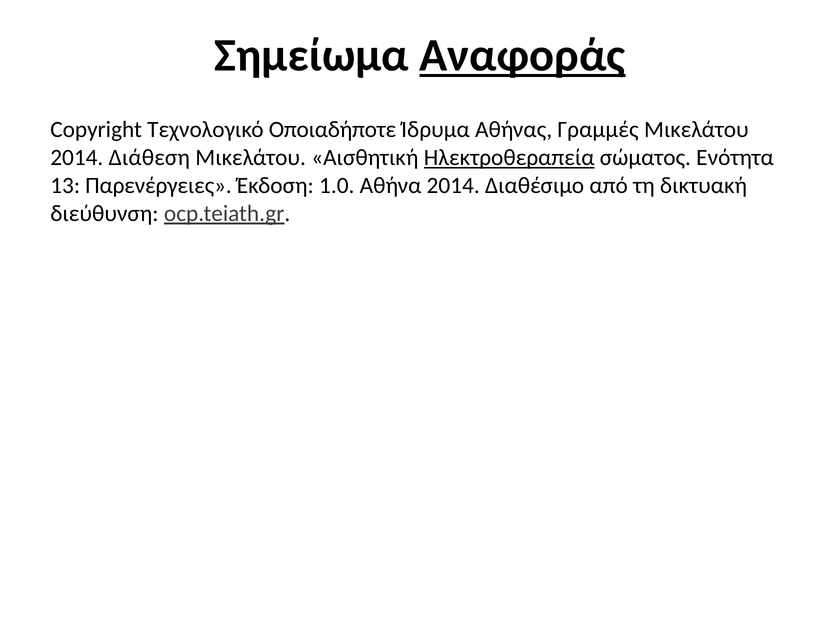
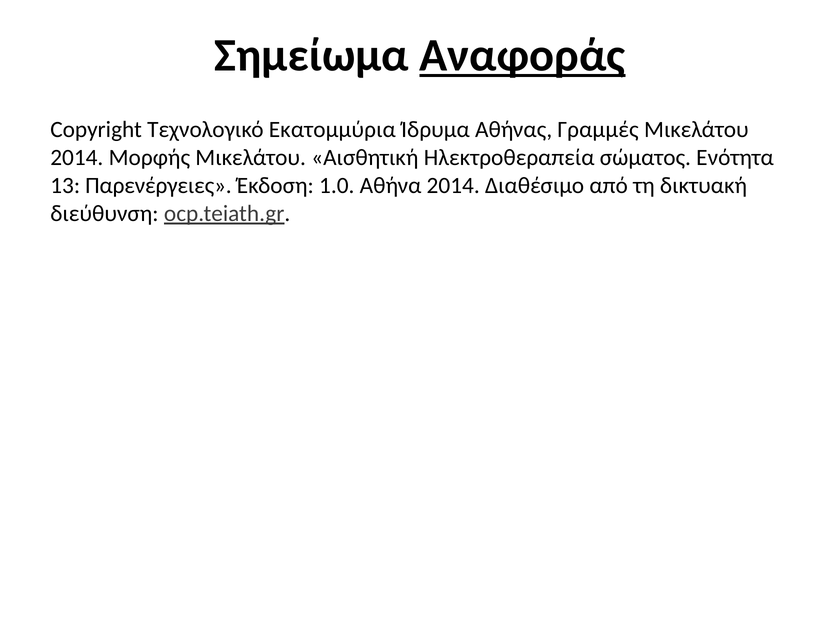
Οποιαδήποτε: Οποιαδήποτε -> Εκατομμύρια
Διάθεση: Διάθεση -> Μορφής
Ηλεκτροθεραπεία underline: present -> none
